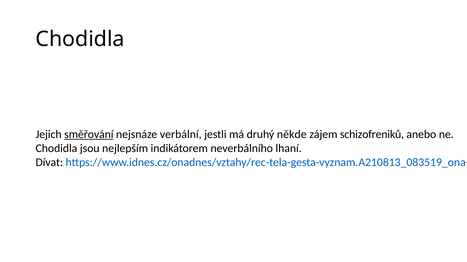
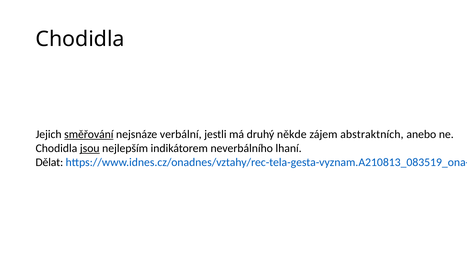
schizofreniků: schizofreniků -> abstraktních
jsou underline: none -> present
Dívat: Dívat -> Dělat
